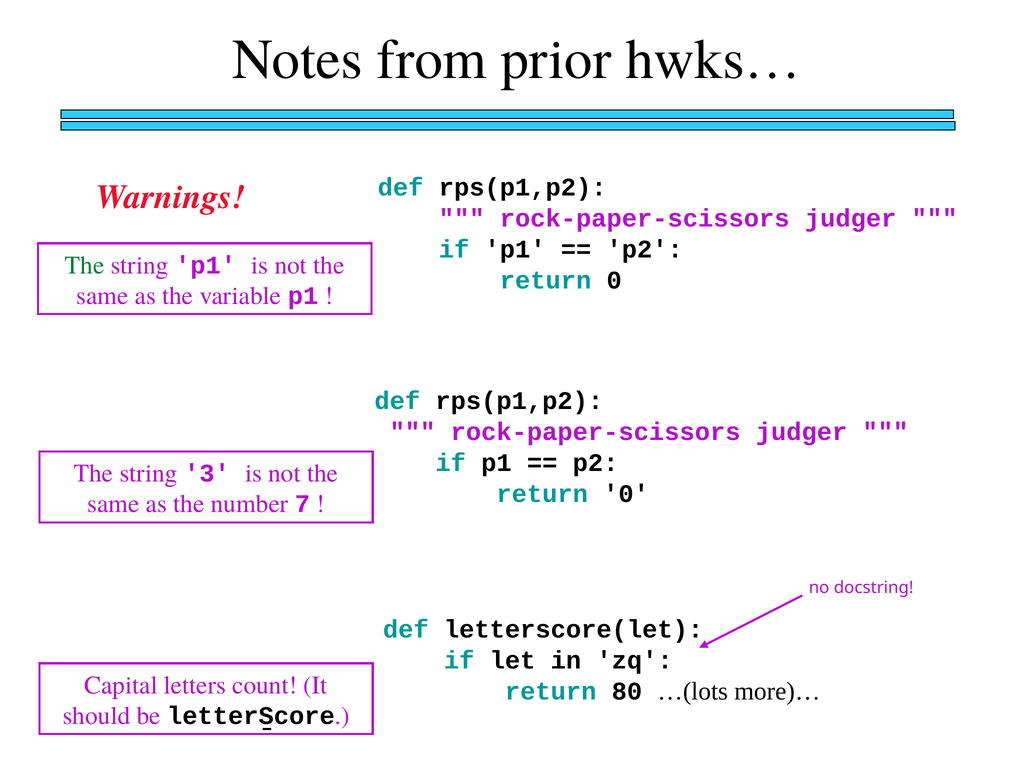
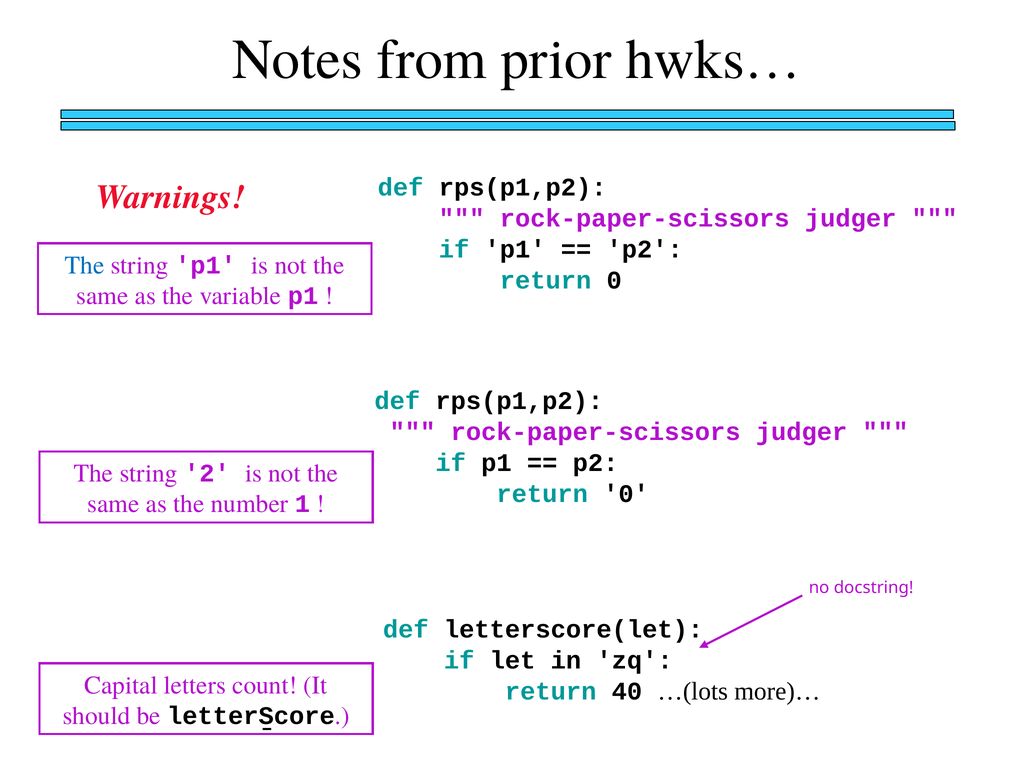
The at (85, 265) colour: green -> blue
3: 3 -> 2
7: 7 -> 1
80: 80 -> 40
